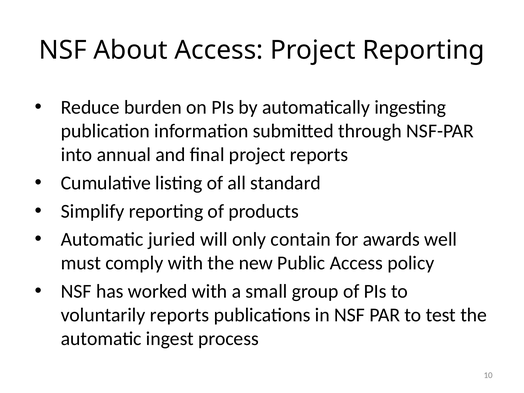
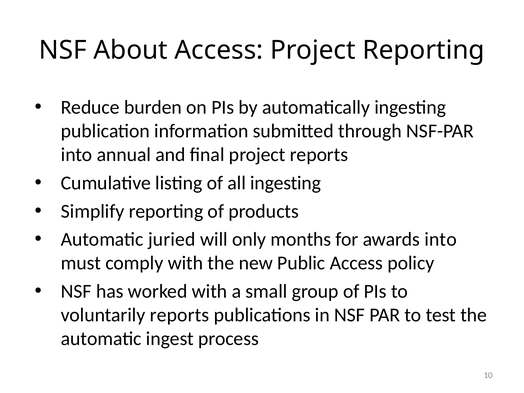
all standard: standard -> ingesting
contain: contain -> months
awards well: well -> into
